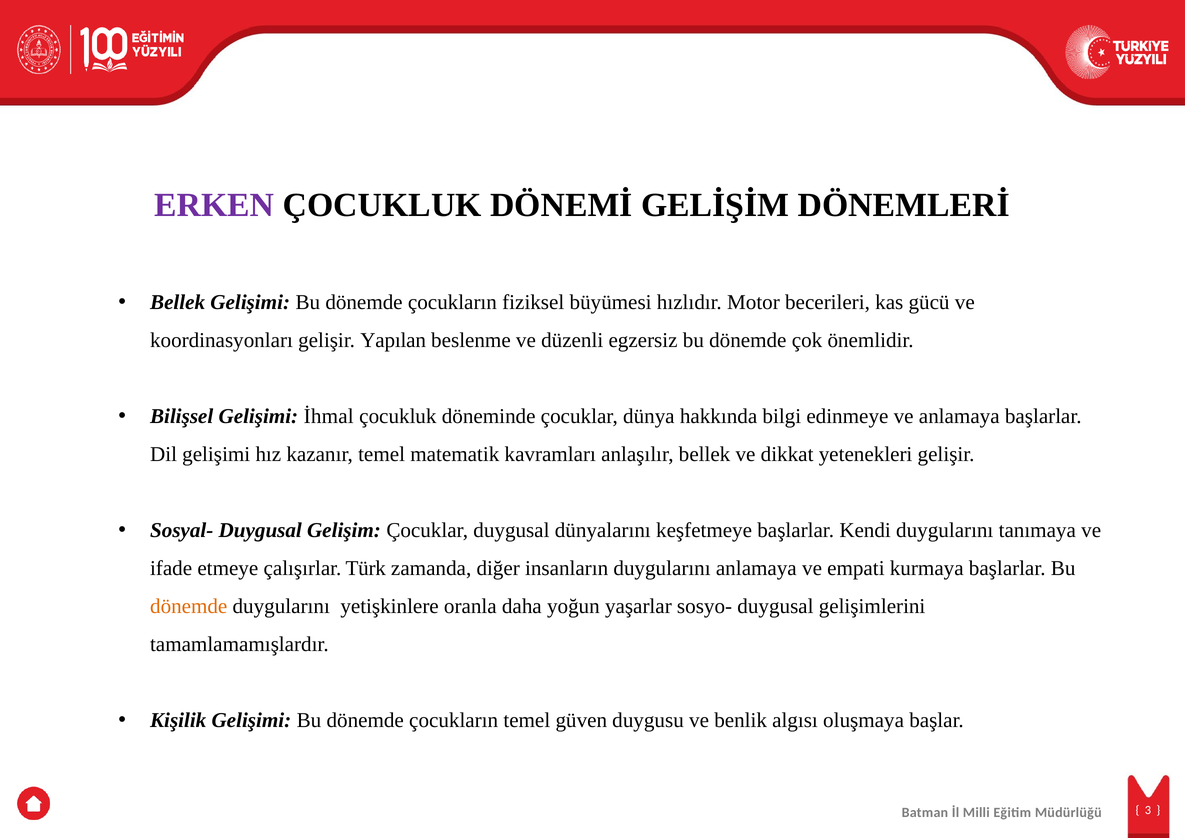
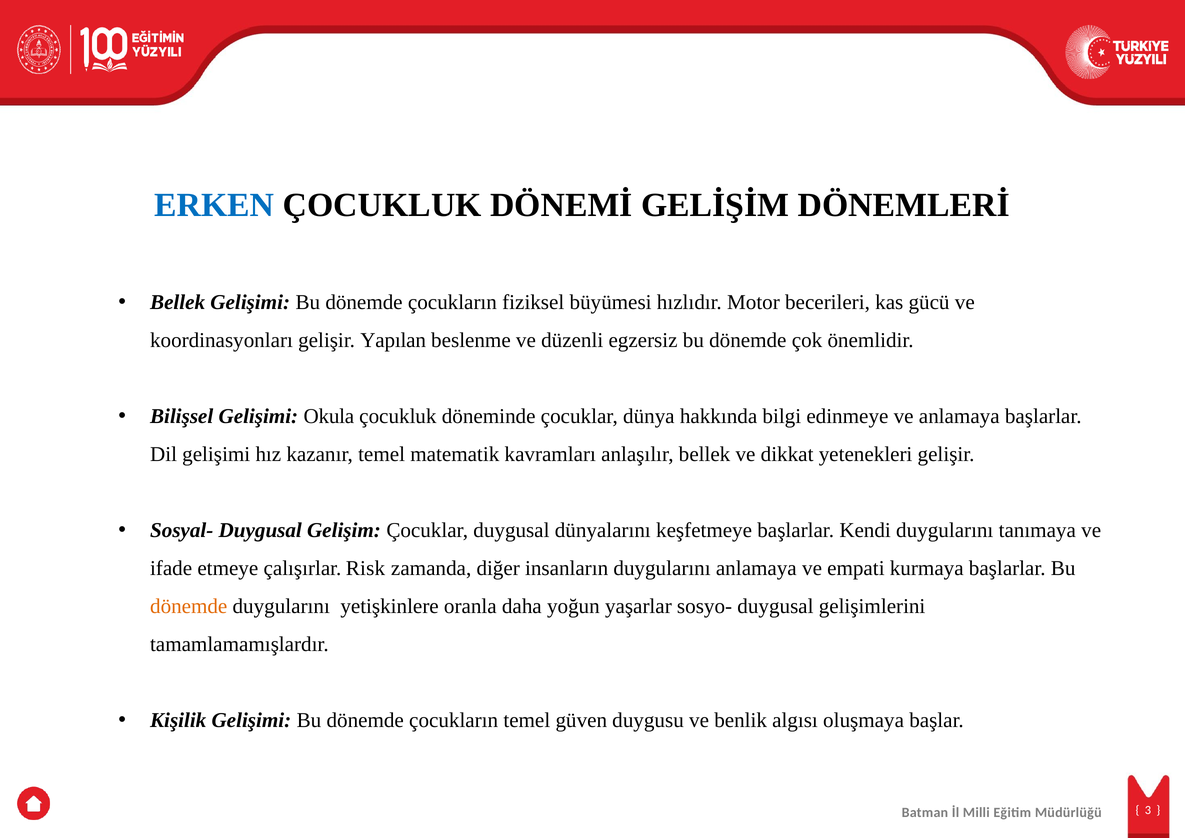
ERKEN colour: purple -> blue
İhmal: İhmal -> Okula
Türk: Türk -> Risk
